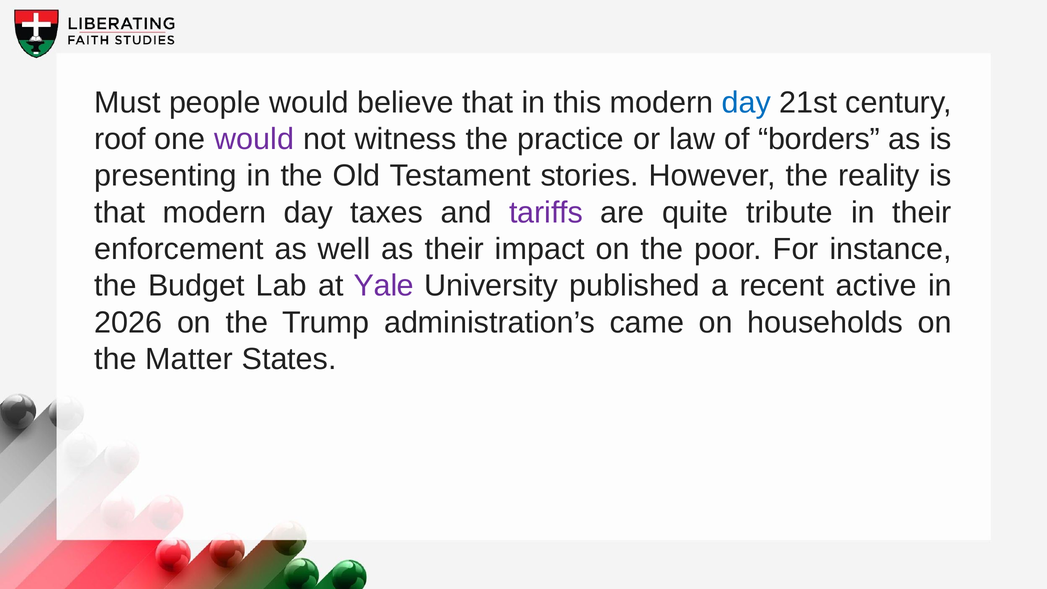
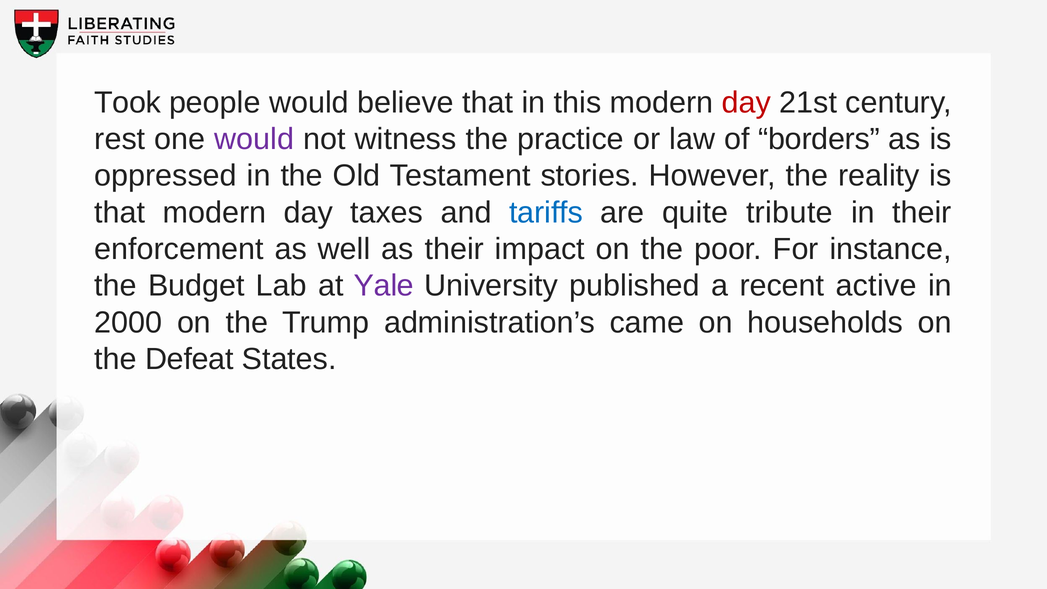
Must: Must -> Took
day at (746, 102) colour: blue -> red
roof: roof -> rest
presenting: presenting -> oppressed
tariffs colour: purple -> blue
2026: 2026 -> 2000
Matter: Matter -> Defeat
